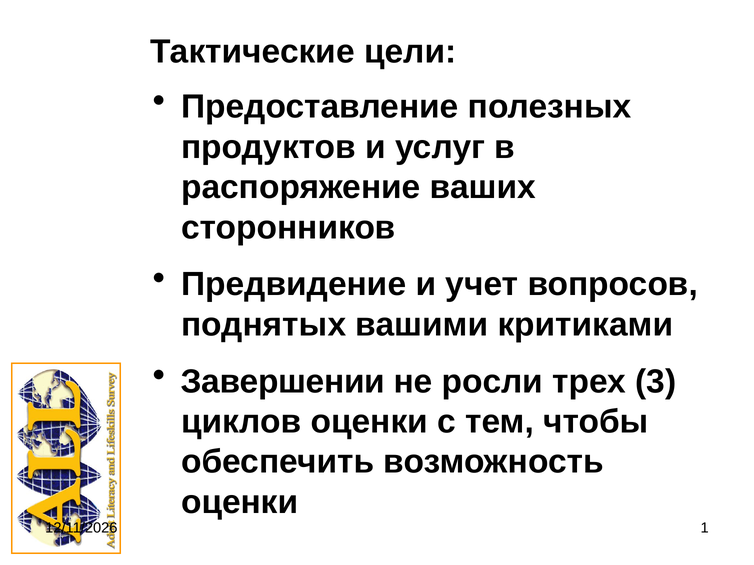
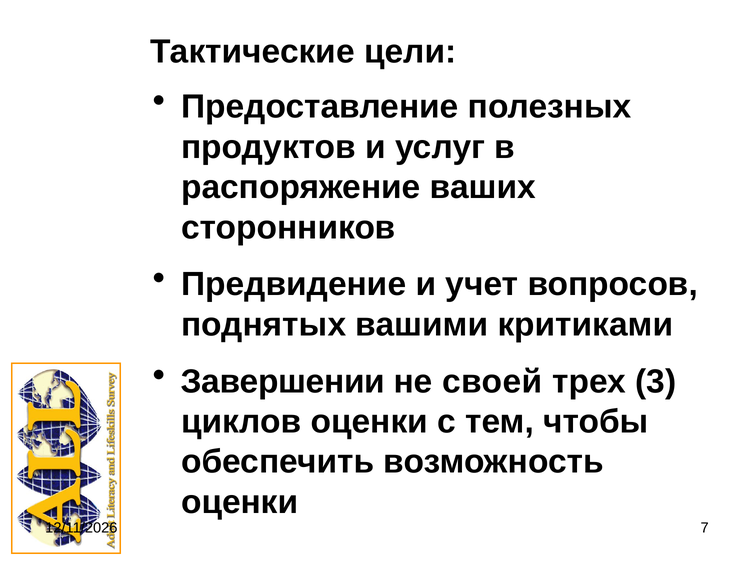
росли: росли -> своей
1: 1 -> 7
